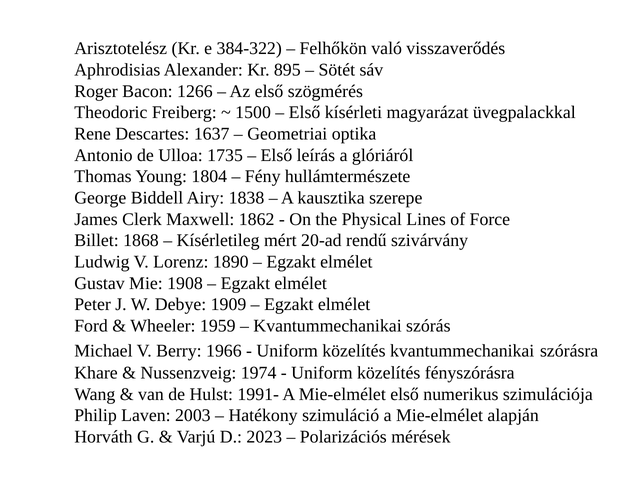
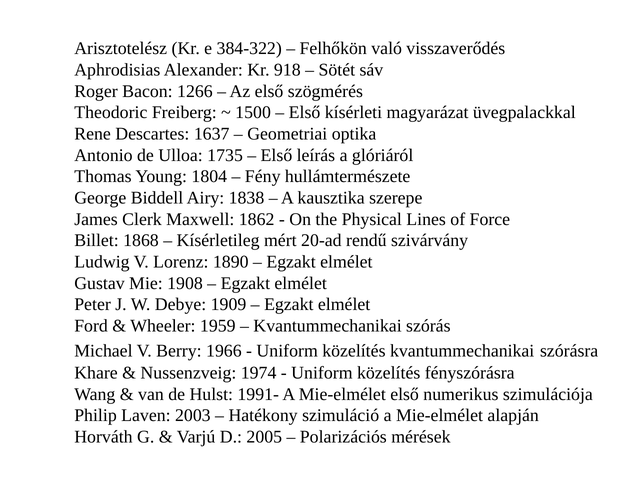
895: 895 -> 918
2023: 2023 -> 2005
